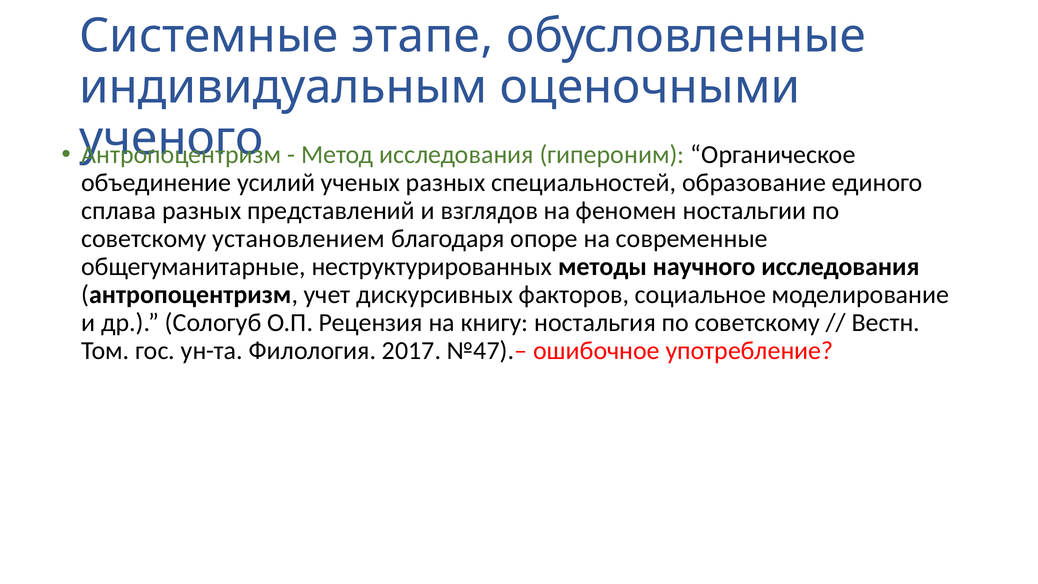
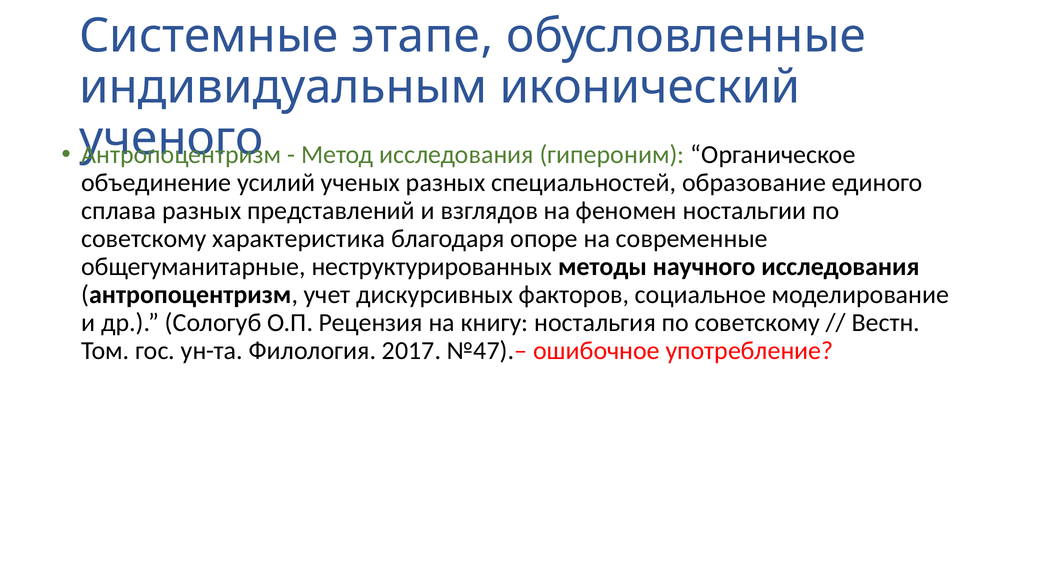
оценочными: оценочными -> иконический
установлением: установлением -> характеристика
